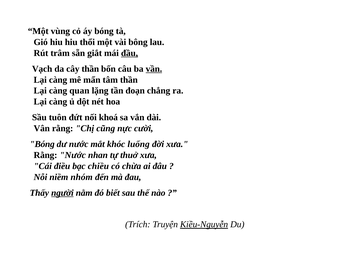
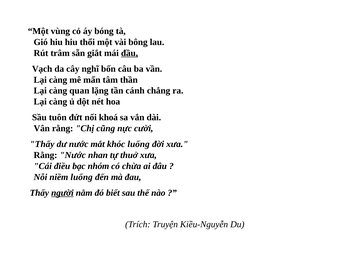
cây thần: thần -> nghĩ
vần underline: present -> none
đoạn: đoạn -> cánh
Bóng at (42, 144): Bóng -> Thấy
chiều: chiều -> nhóm
niềm nhóm: nhóm -> luống
Kiều-Nguyễn underline: present -> none
